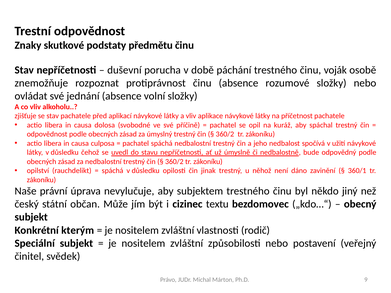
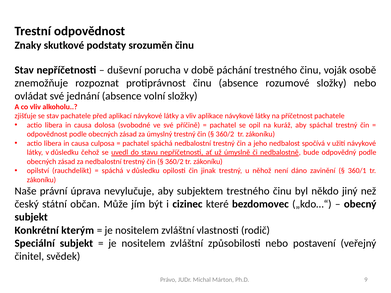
podstaty předmětu: předmětu -> srozuměn
textu: textu -> které
